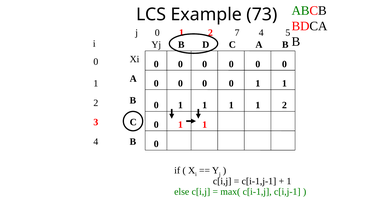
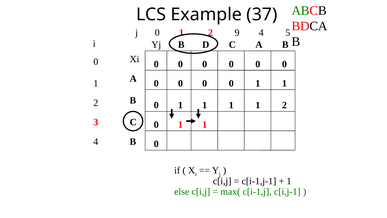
73: 73 -> 37
7: 7 -> 9
